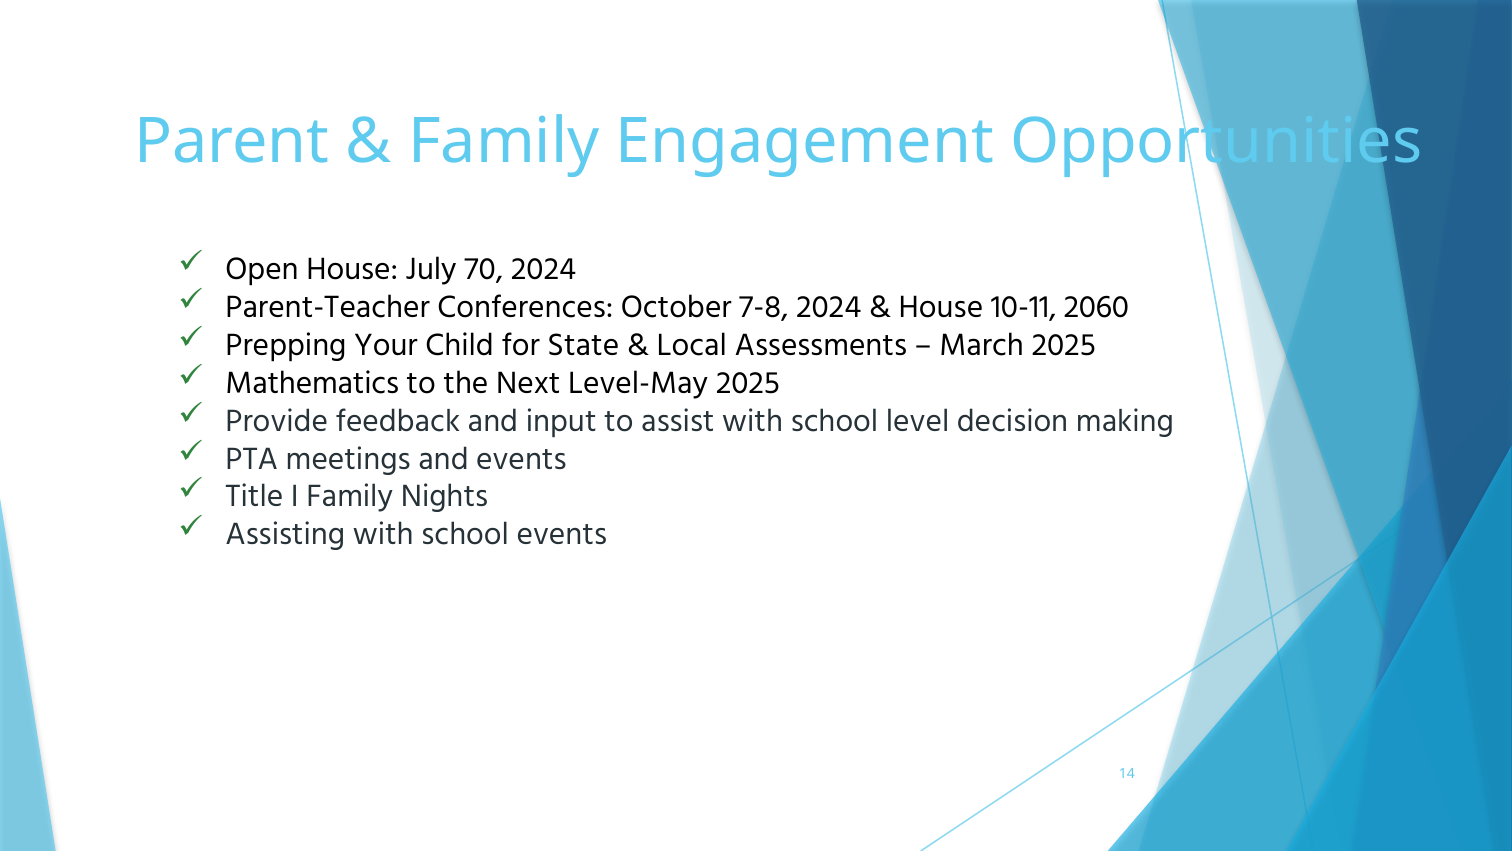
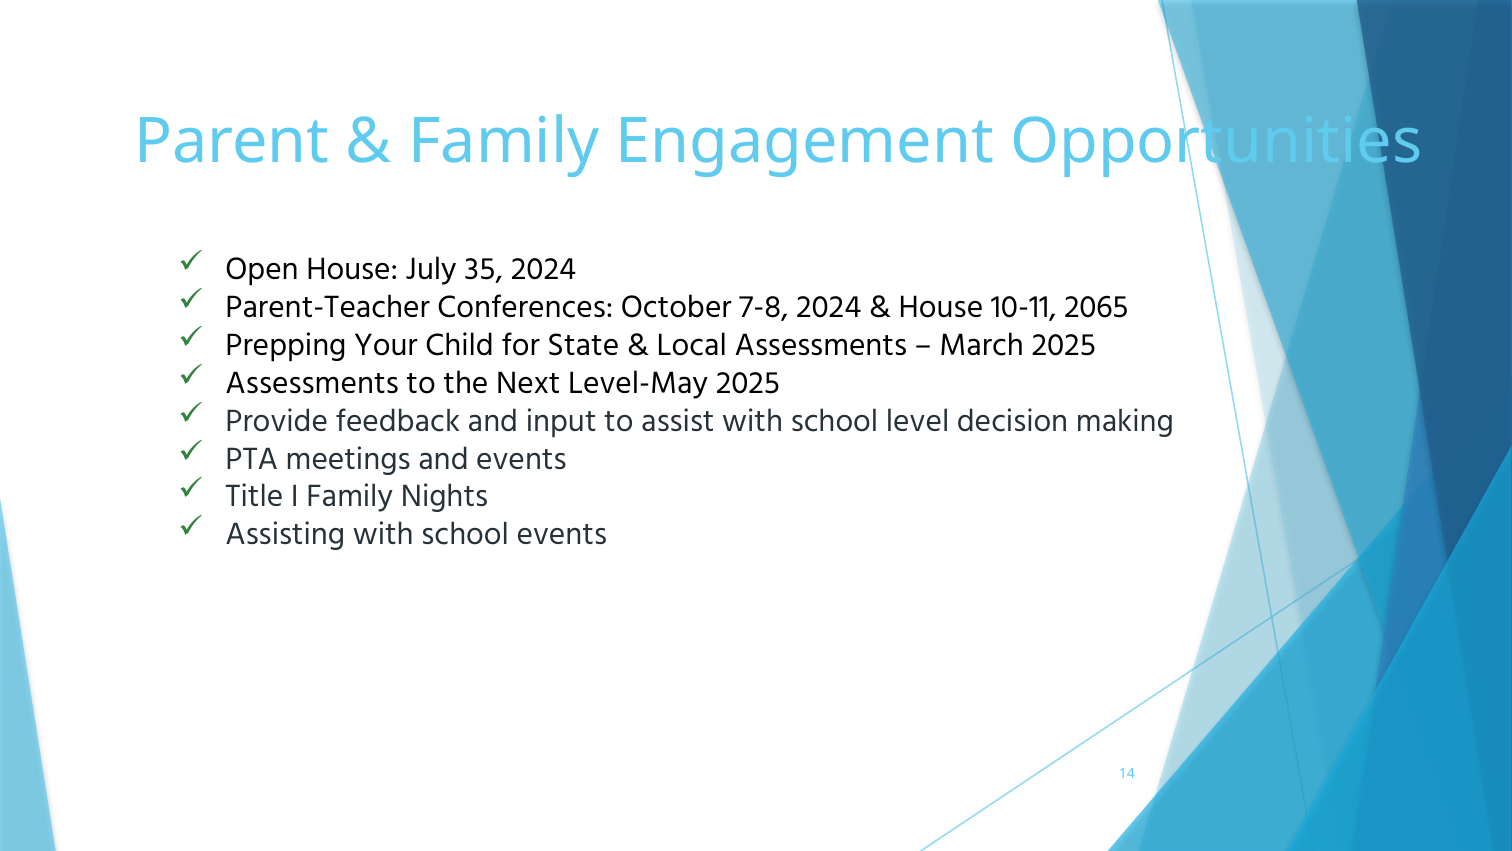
70: 70 -> 35
2060: 2060 -> 2065
Mathematics at (312, 383): Mathematics -> Assessments
